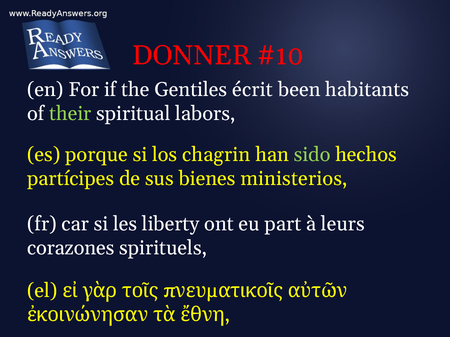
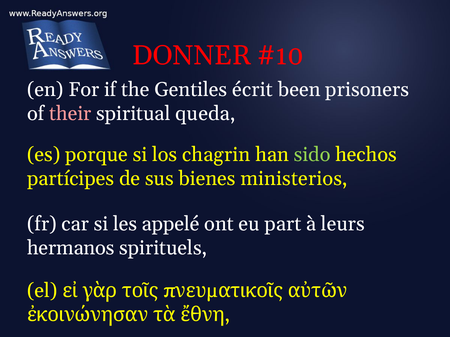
habitants: habitants -> prisoners
their colour: light green -> pink
labors: labors -> queda
liberty: liberty -> appelé
corazones: corazones -> hermanos
